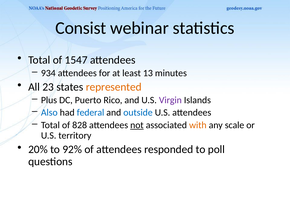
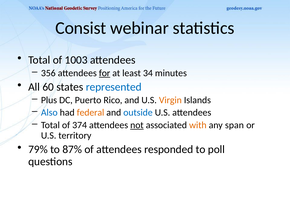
1547: 1547 -> 1003
934: 934 -> 356
for underline: none -> present
13: 13 -> 34
23: 23 -> 60
represented colour: orange -> blue
Virgin colour: purple -> orange
federal colour: blue -> orange
828: 828 -> 374
scale: scale -> span
20%: 20% -> 79%
92%: 92% -> 87%
